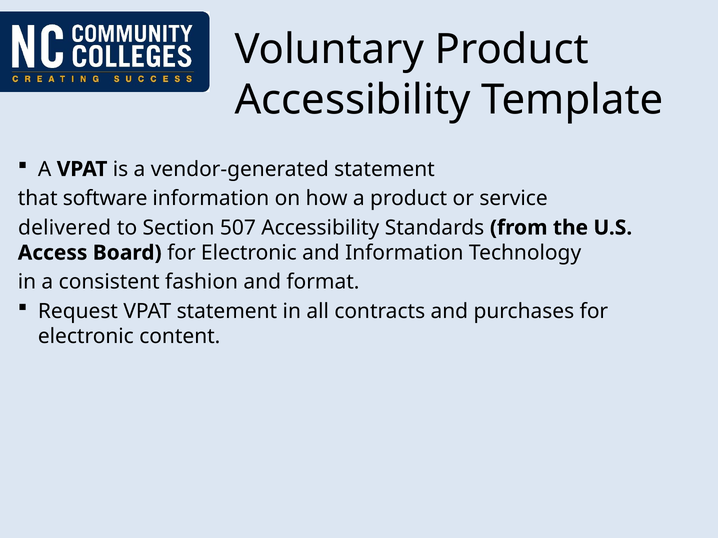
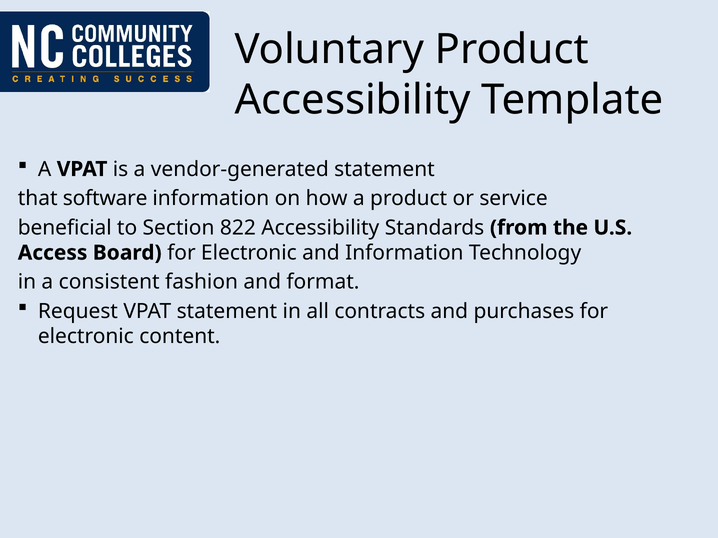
delivered: delivered -> beneficial
507: 507 -> 822
